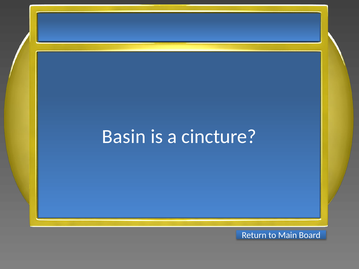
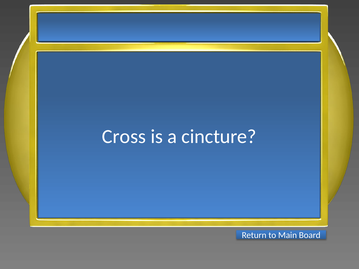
Basin: Basin -> Cross
